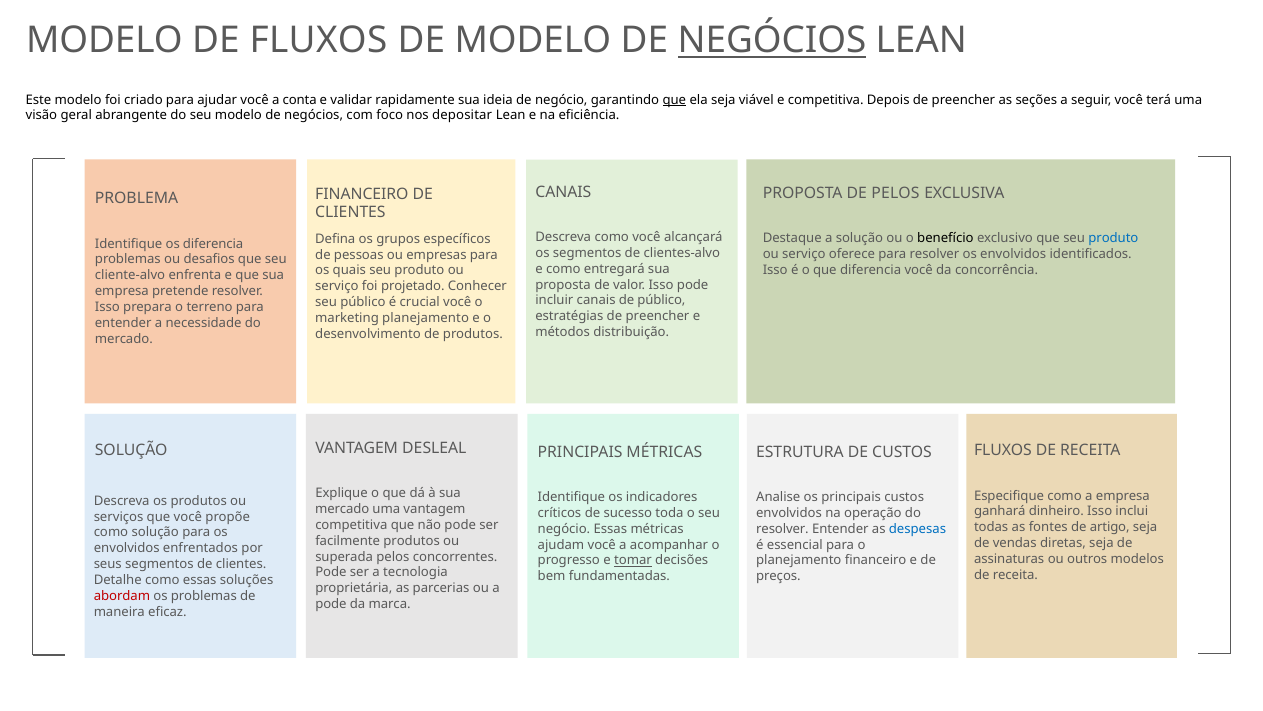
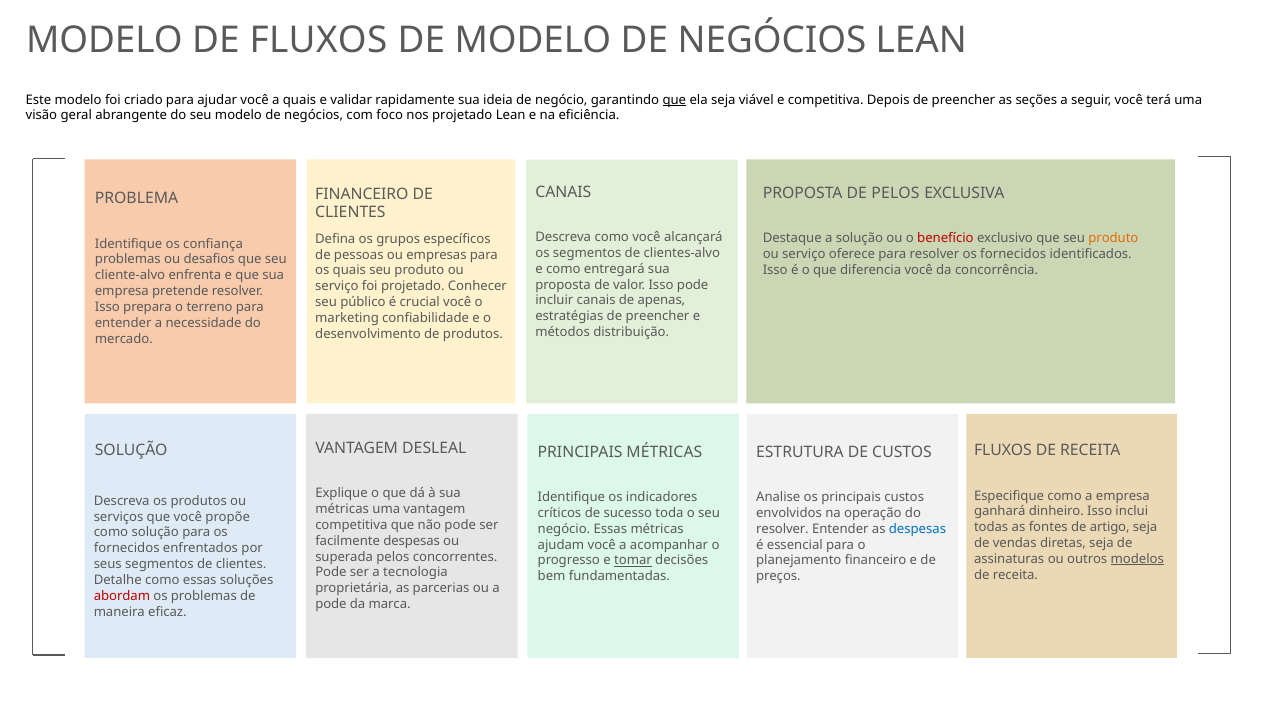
NEGÓCIOS at (772, 41) underline: present -> none
a conta: conta -> quais
nos depositar: depositar -> projetado
benefício colour: black -> red
produto at (1113, 238) colour: blue -> orange
os diferencia: diferencia -> confiança
resolver os envolvidos: envolvidos -> fornecidos
de público: público -> apenas
marketing planejamento: planejamento -> confiabilidade
mercado at (342, 509): mercado -> métricas
facilmente produtos: produtos -> despesas
envolvidos at (127, 548): envolvidos -> fornecidos
modelos underline: none -> present
